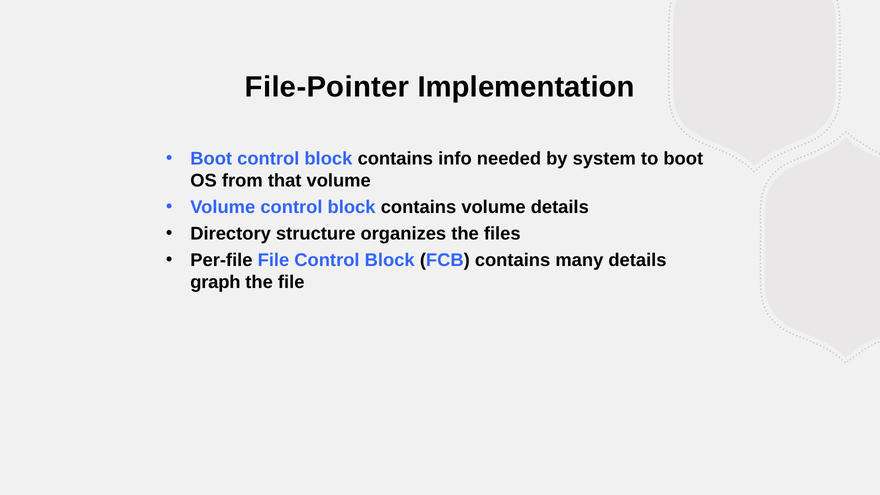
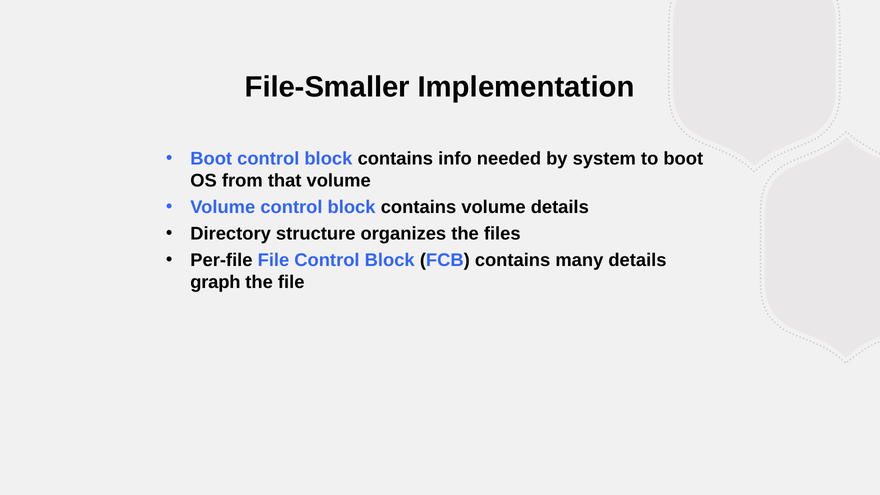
File-Pointer: File-Pointer -> File-Smaller
